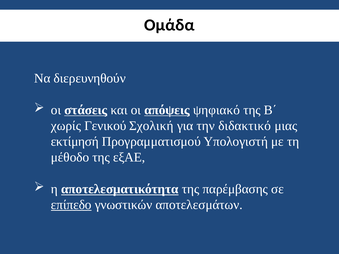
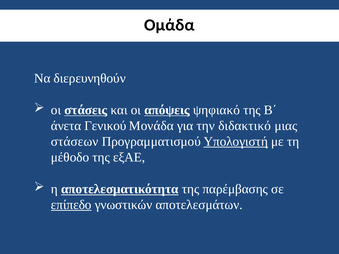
χωρίς: χωρίς -> άνετα
Σχολική: Σχολική -> Μονάδα
εκτίμησή: εκτίμησή -> στάσεων
Υπολογιστή underline: none -> present
